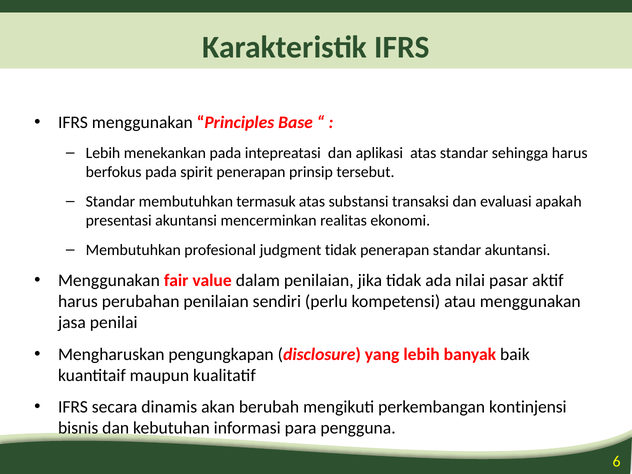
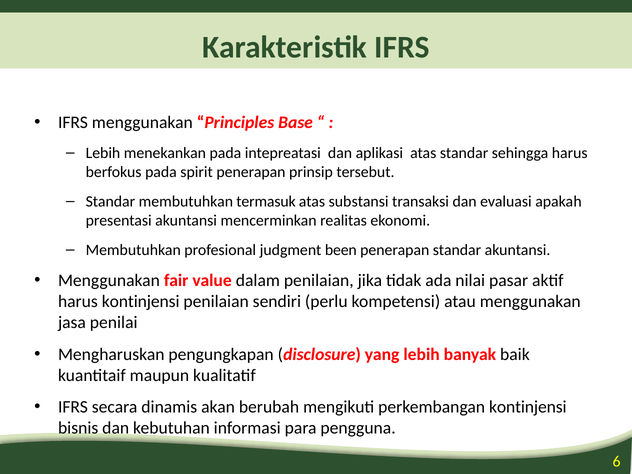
judgment tidak: tidak -> been
harus perubahan: perubahan -> kontinjensi
